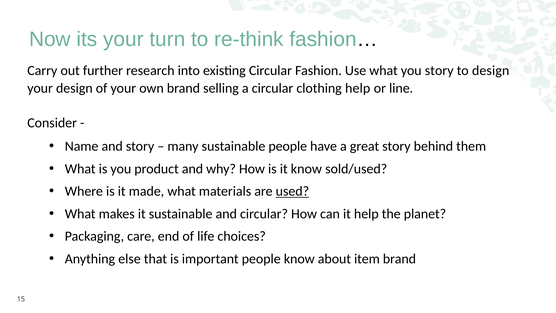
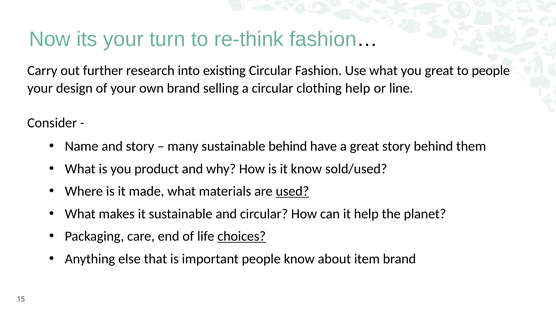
you story: story -> great
to design: design -> people
sustainable people: people -> behind
choices underline: none -> present
